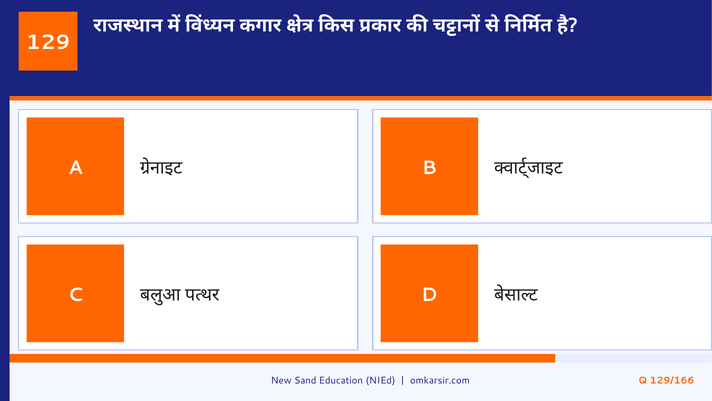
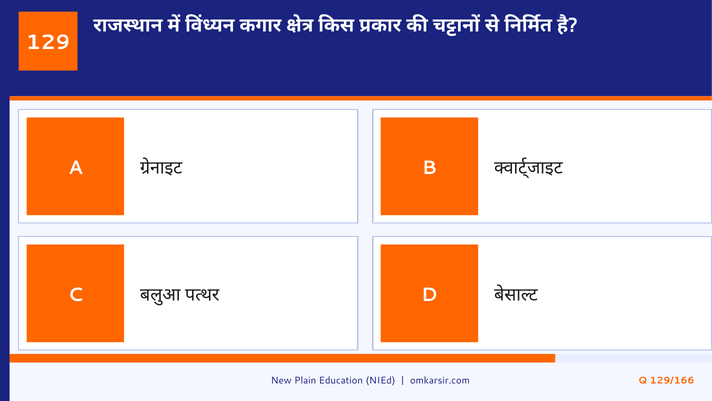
Sand: Sand -> Plain
